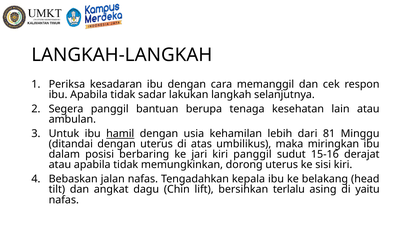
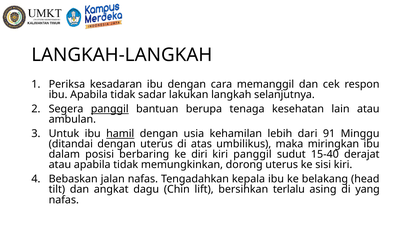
panggil at (110, 109) underline: none -> present
81: 81 -> 91
jari: jari -> diri
15-16: 15-16 -> 15-40
yaitu: yaitu -> yang
